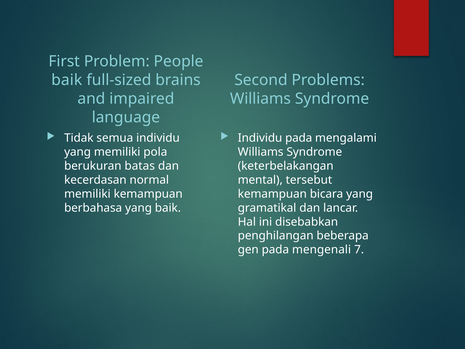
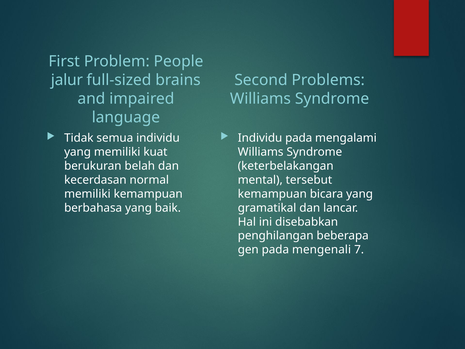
baik at (67, 80): baik -> jalur
pola: pola -> kuat
batas: batas -> belah
